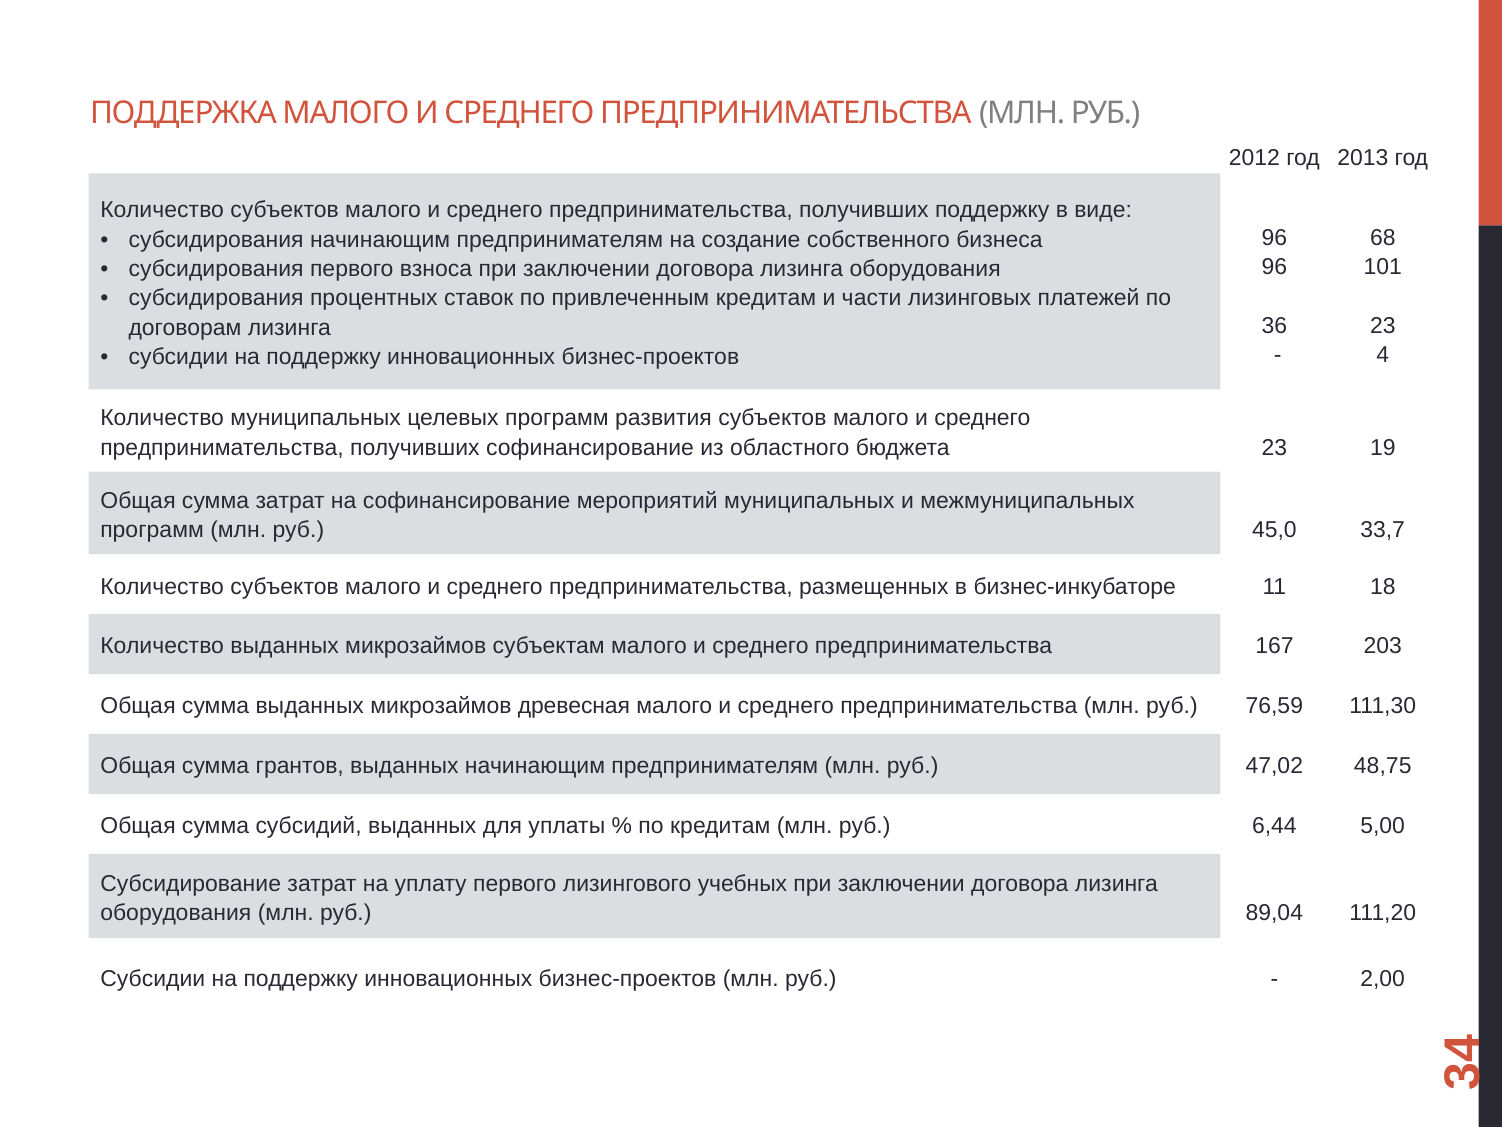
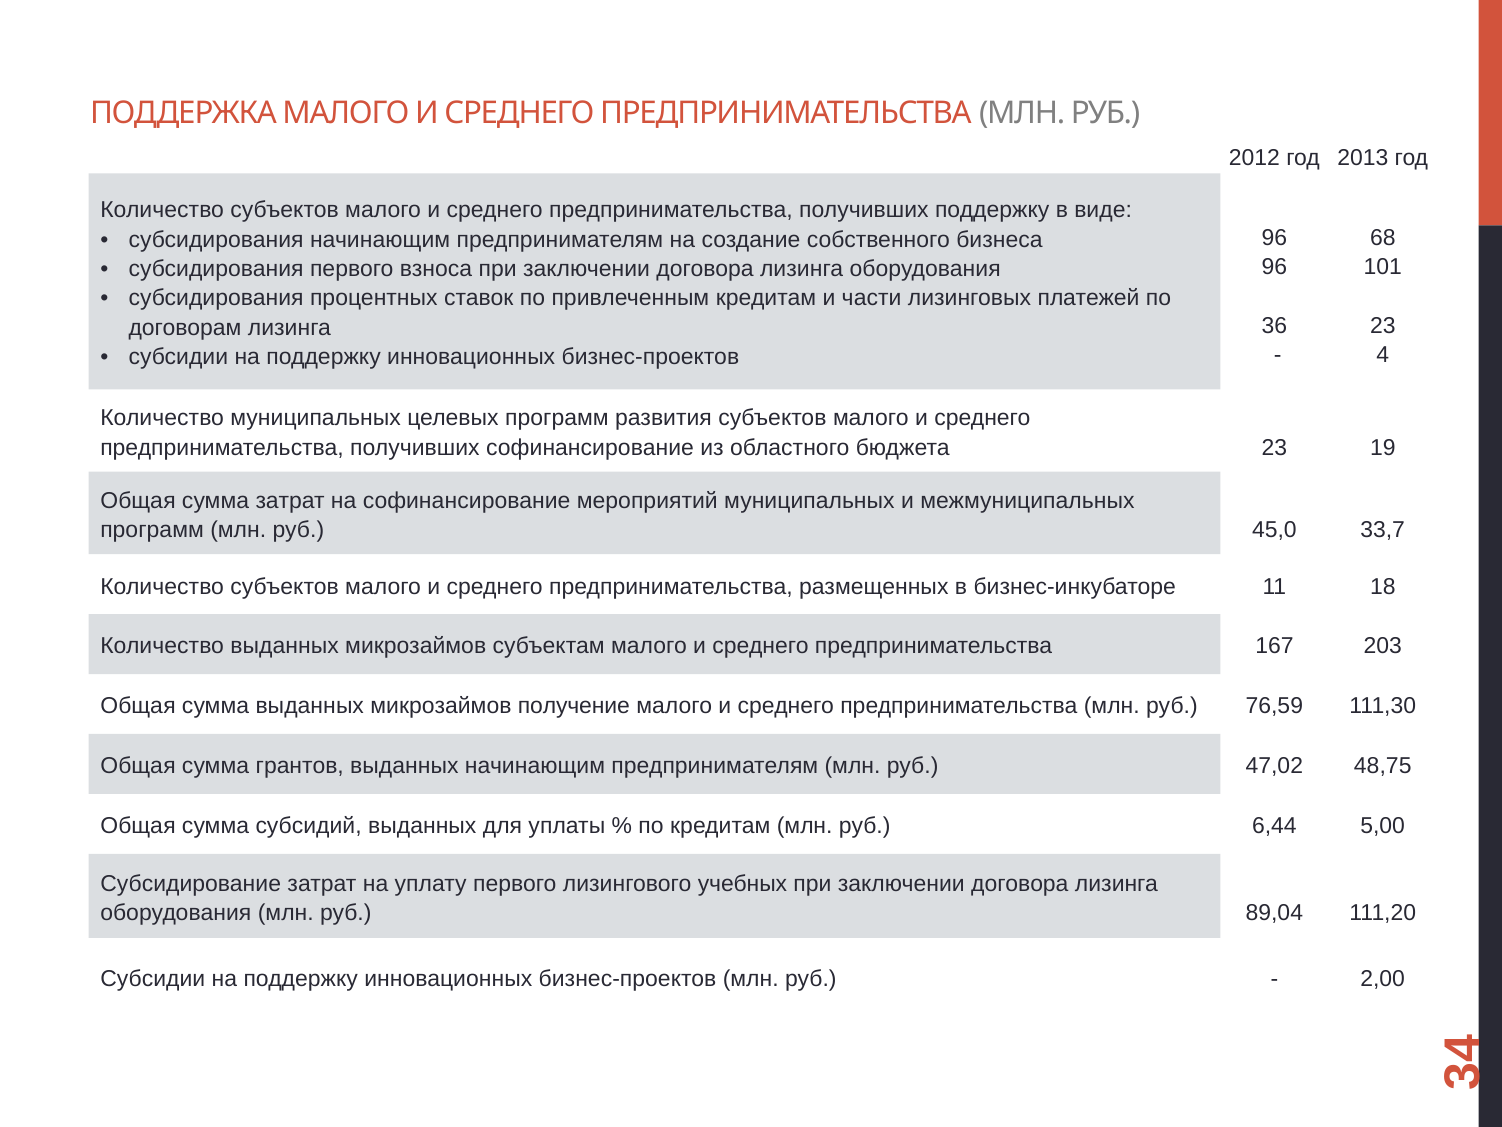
древесная: древесная -> получение
